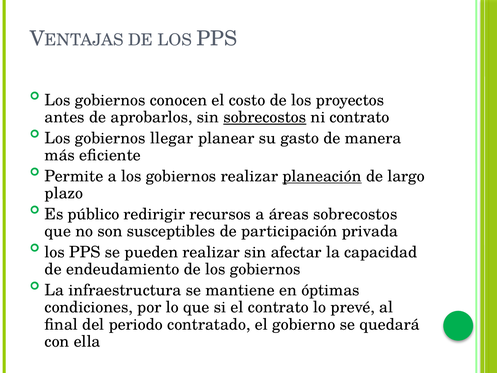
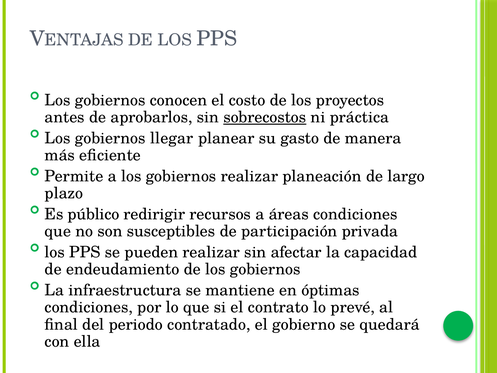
ni contrato: contrato -> práctica
planeación underline: present -> none
áreas sobrecostos: sobrecostos -> condiciones
